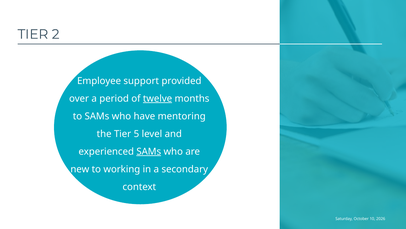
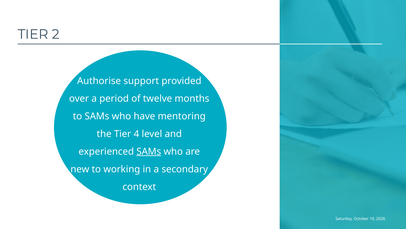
Employee: Employee -> Authorise
twelve underline: present -> none
5: 5 -> 4
